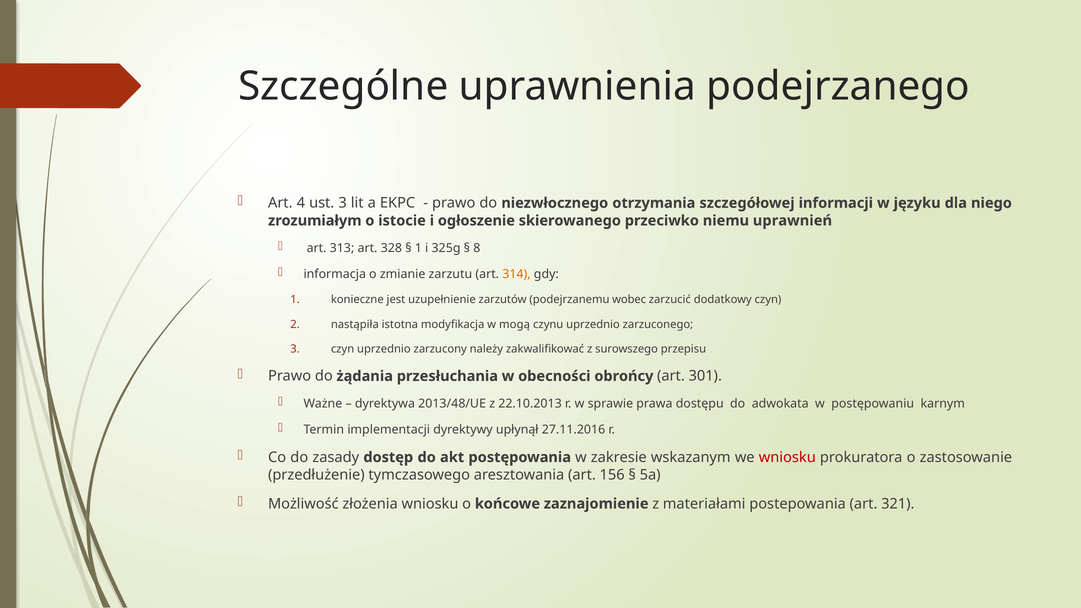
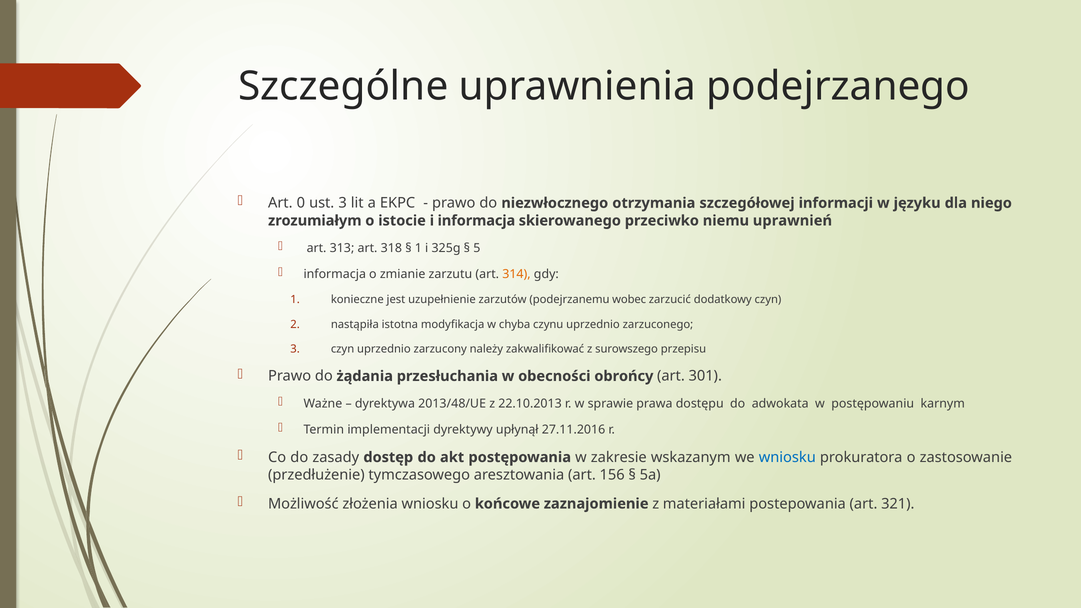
4: 4 -> 0
i ogłoszenie: ogłoszenie -> informacja
328: 328 -> 318
8: 8 -> 5
mogą: mogą -> chyba
wniosku at (787, 457) colour: red -> blue
